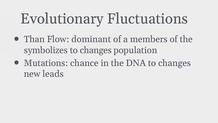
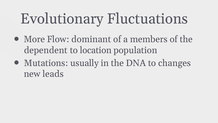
Than: Than -> More
symbolizes: symbolizes -> dependent
changes at (96, 50): changes -> location
chance: chance -> usually
